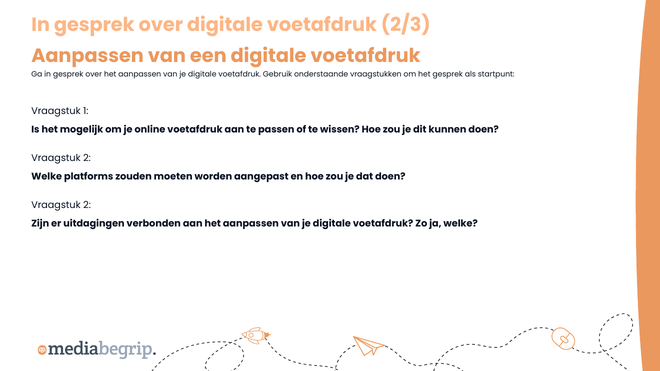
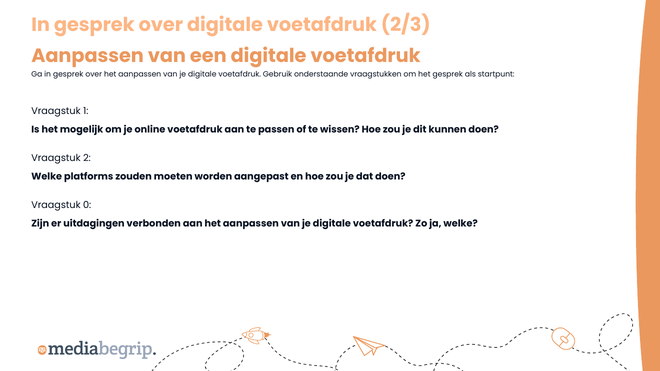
2 at (87, 205): 2 -> 0
